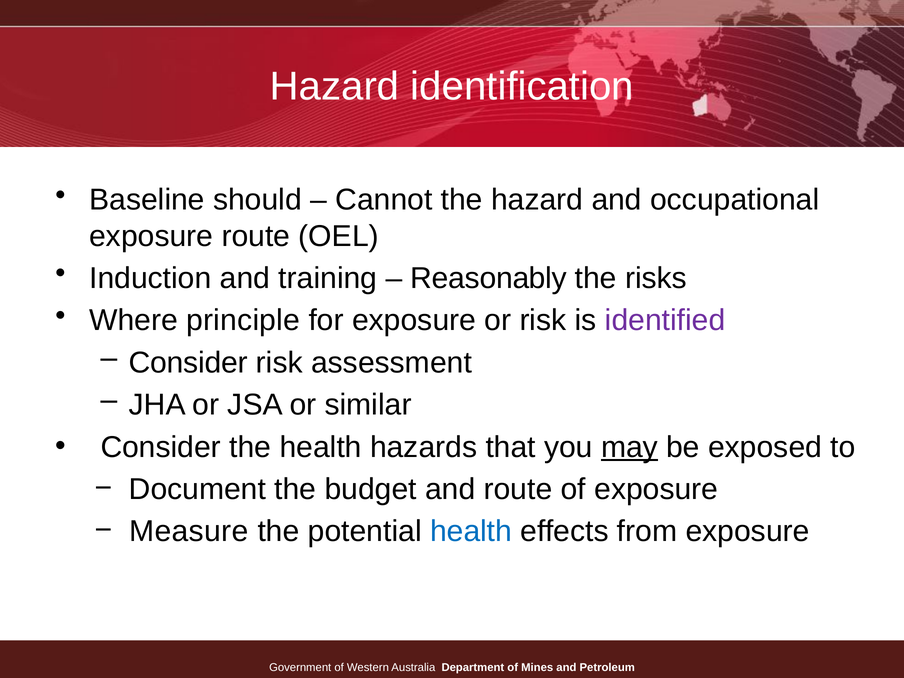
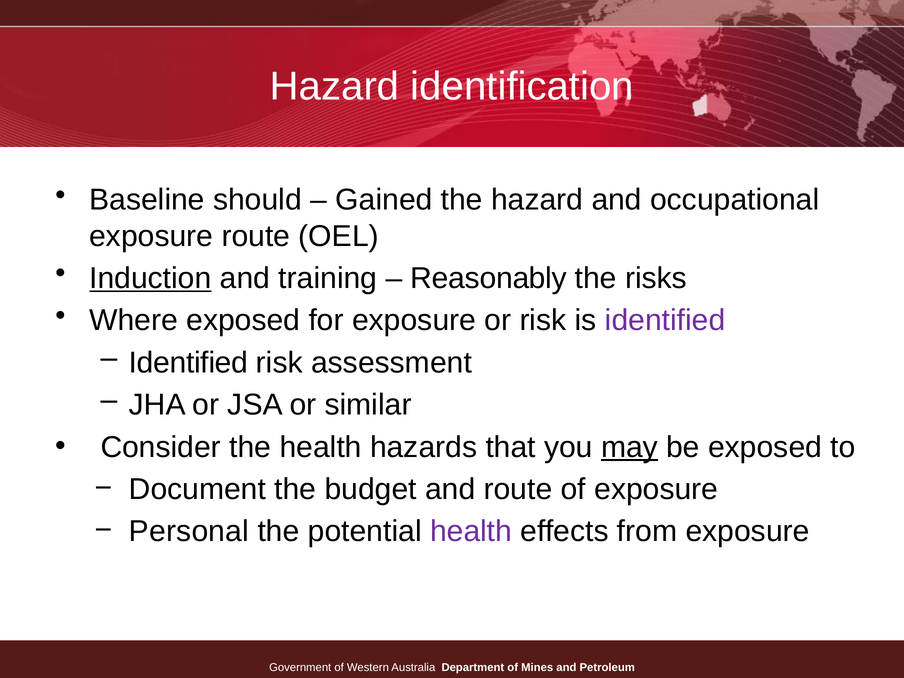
Cannot: Cannot -> Gained
Induction underline: none -> present
Where principle: principle -> exposed
Consider at (188, 363): Consider -> Identified
Measure: Measure -> Personal
health at (471, 531) colour: blue -> purple
